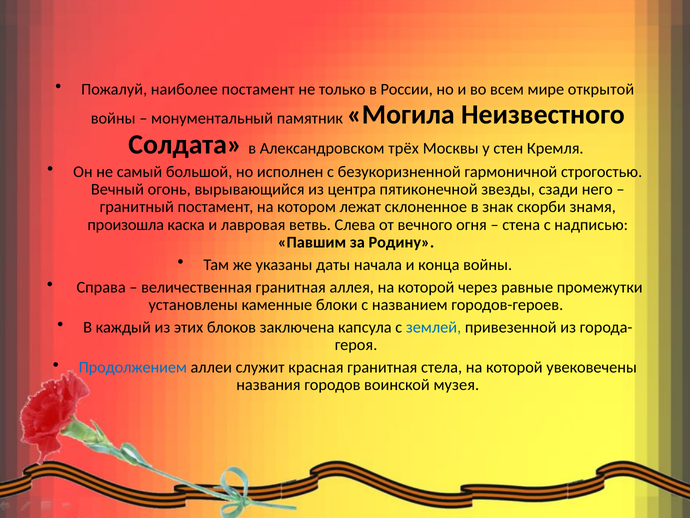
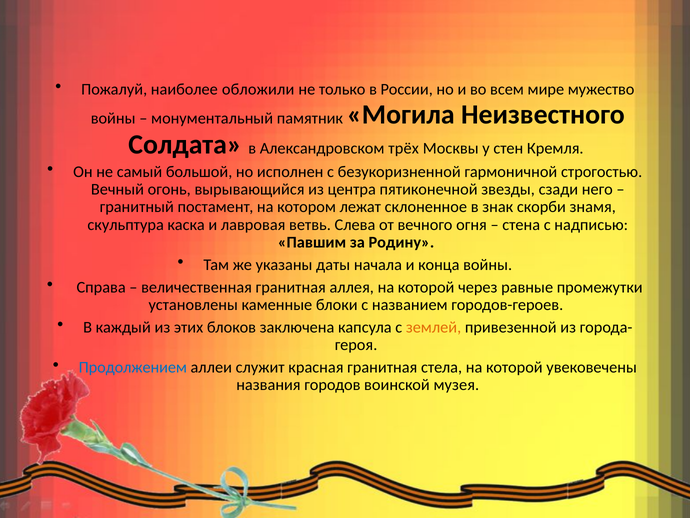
наиболее постамент: постамент -> обложили
открытой: открытой -> мужество
произошла: произошла -> скульптура
землей colour: blue -> orange
